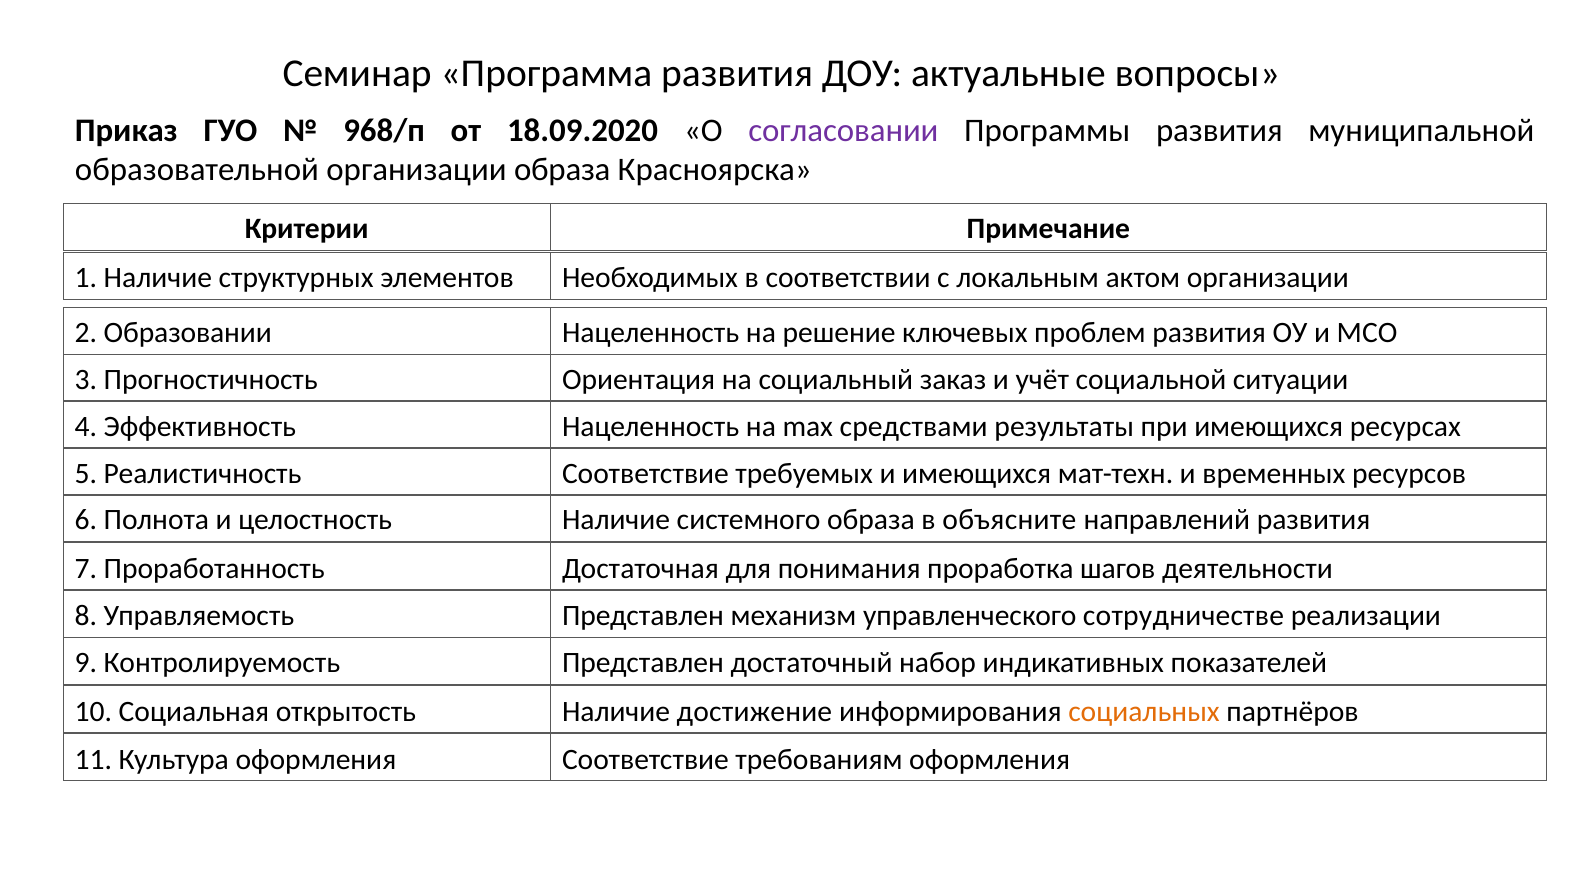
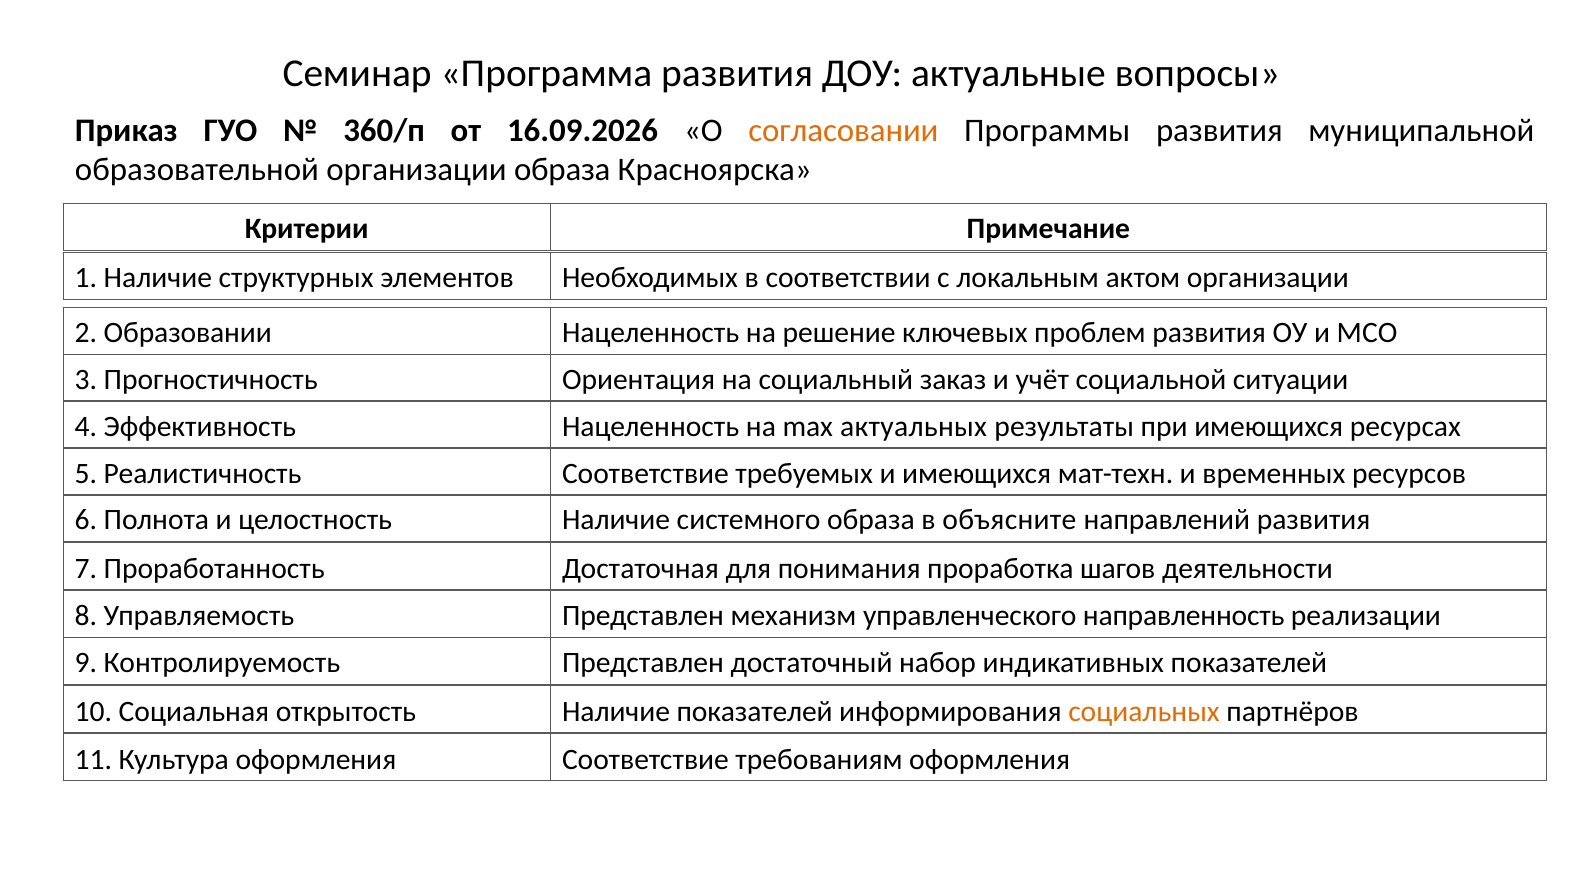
968/п: 968/п -> 360/п
18.09.2020: 18.09.2020 -> 16.09.2026
согласовании colour: purple -> orange
средствами: средствами -> актуальных
сотрудничестве: сотрудничестве -> направленность
Наличие достижение: достижение -> показателей
